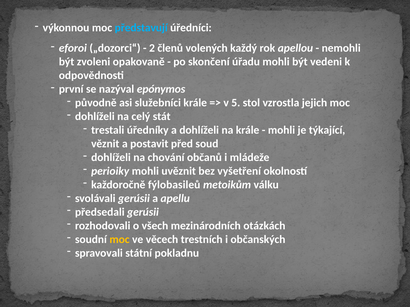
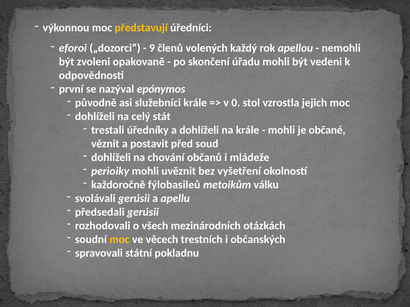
představují colour: light blue -> yellow
2: 2 -> 9
5: 5 -> 0
týkající: týkající -> občané
